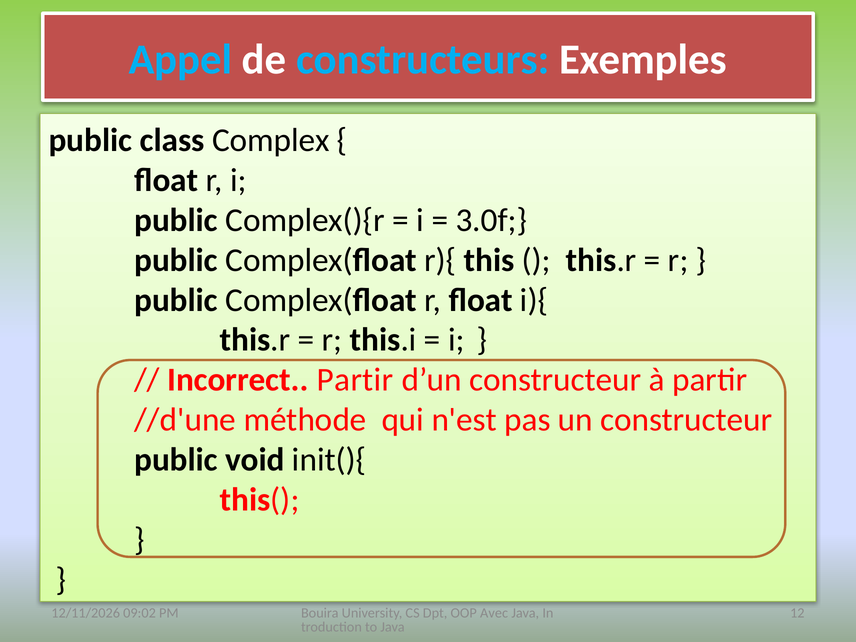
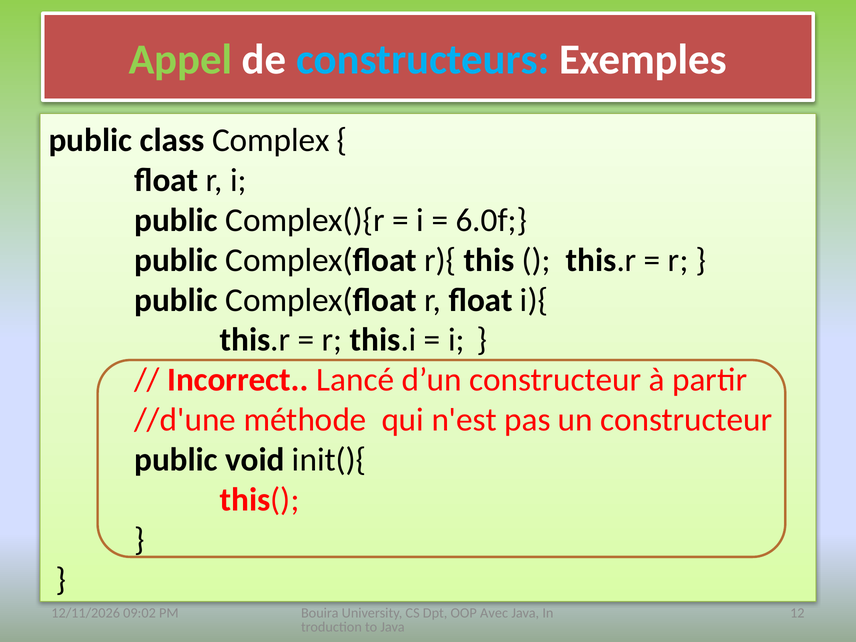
Appel colour: light blue -> light green
3.0f: 3.0f -> 6.0f
Incorrect Partir: Partir -> Lancé
